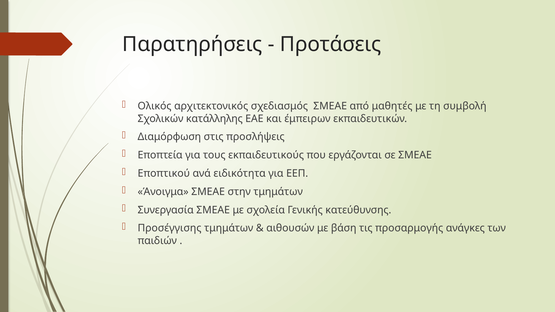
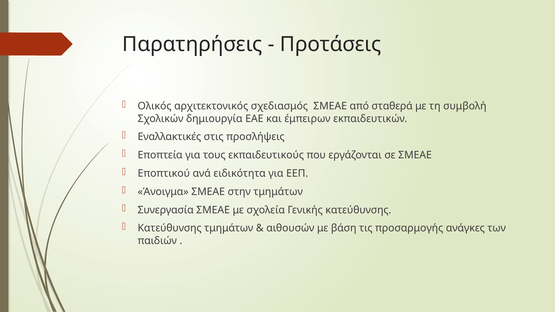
μαθητές: μαθητές -> σταθερά
κατάλληλης: κατάλληλης -> δημιουργία
Διαμόρφωση: Διαμόρφωση -> Εναλλακτικές
Προσέγγισης at (170, 228): Προσέγγισης -> Κατεύθυνσης
